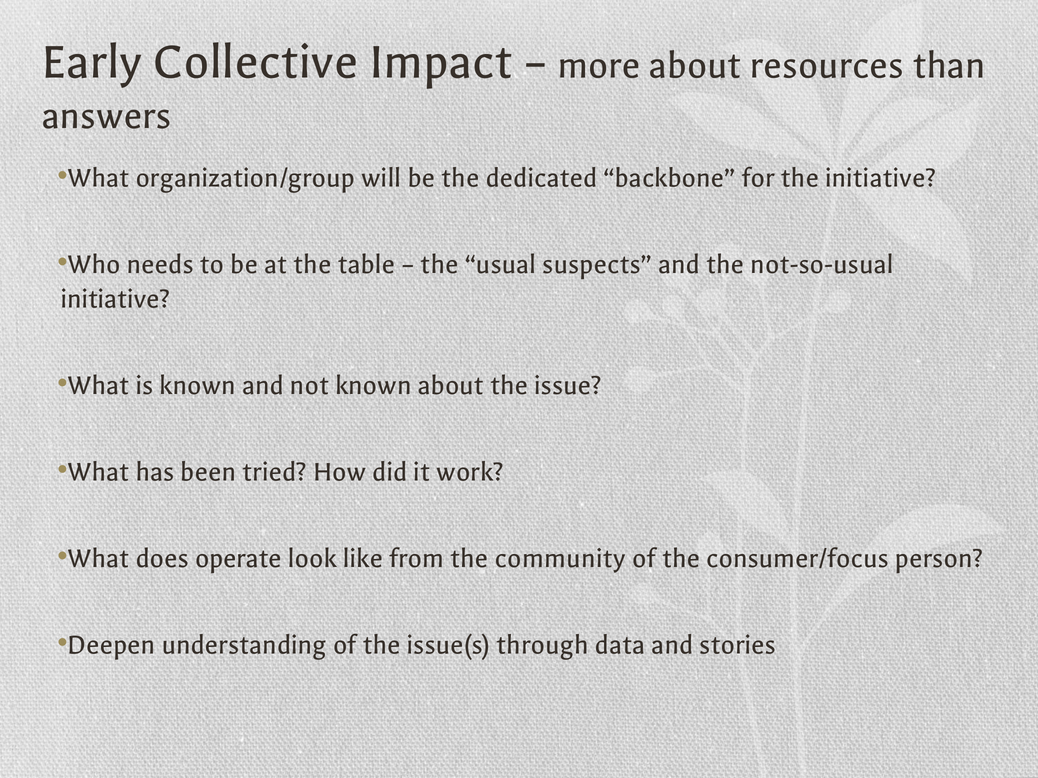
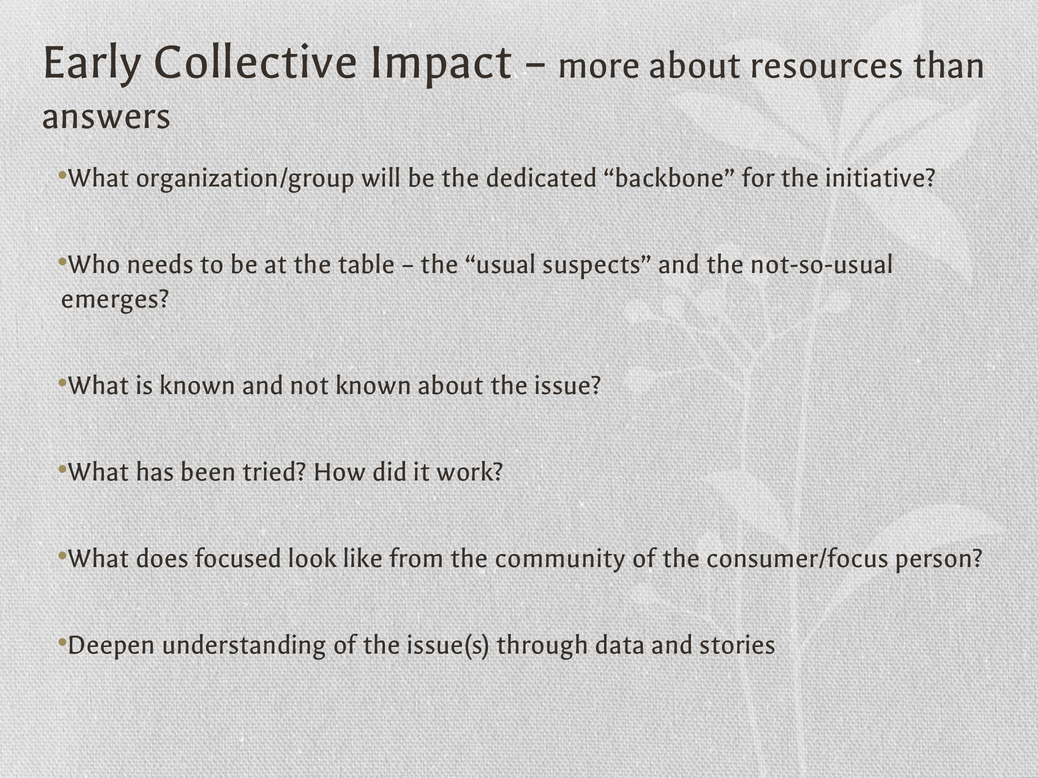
initiative at (116, 298): initiative -> emerges
operate: operate -> focused
